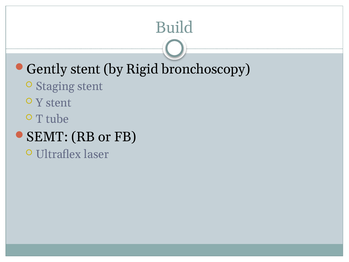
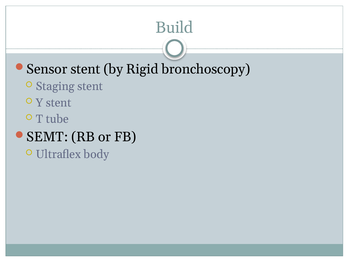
Gently: Gently -> Sensor
laser: laser -> body
